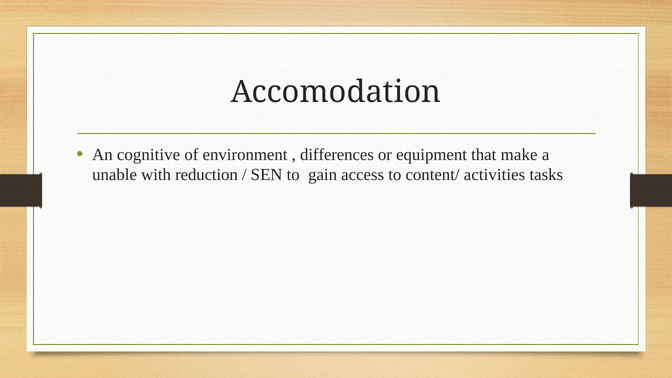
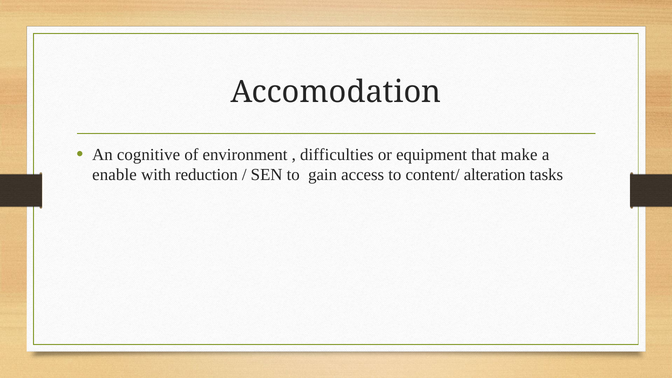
differences: differences -> difficulties
unable: unable -> enable
activities: activities -> alteration
